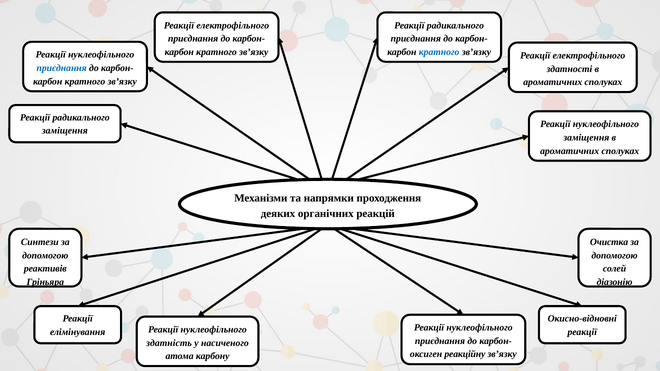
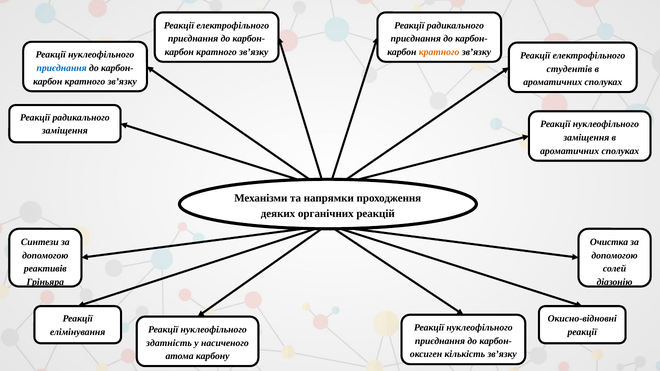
кратного at (439, 52) colour: blue -> orange
здатності: здатності -> студентів
реакційну: реакційну -> кількість
